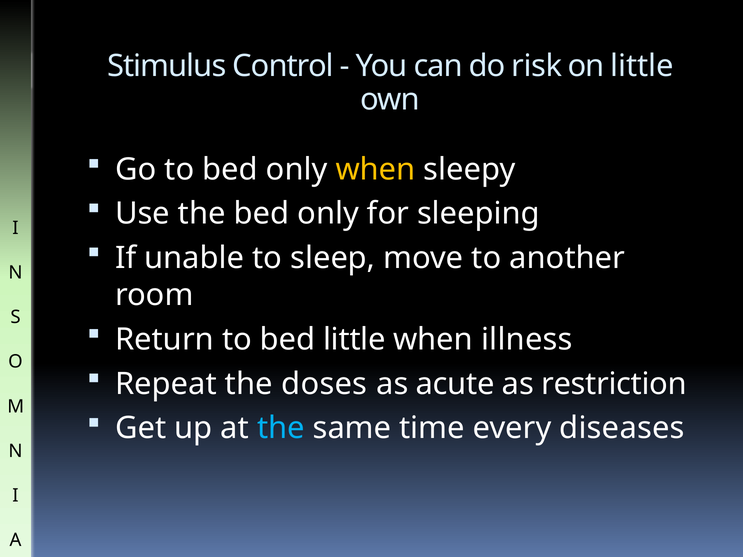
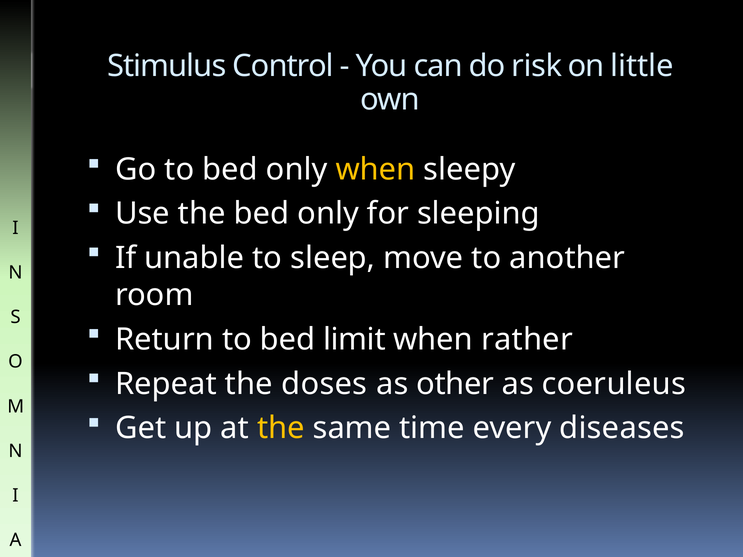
bed little: little -> limit
illness: illness -> rather
acute: acute -> other
restriction: restriction -> coeruleus
the at (281, 428) colour: light blue -> yellow
